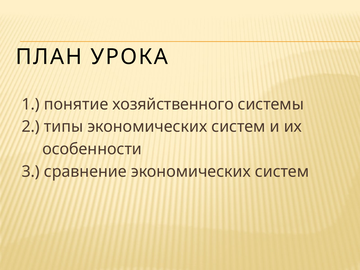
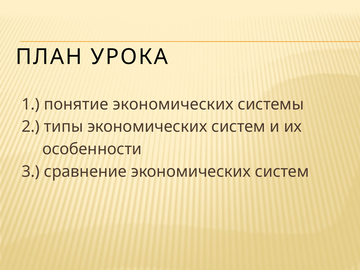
понятие хозяйственного: хозяйственного -> экономических
